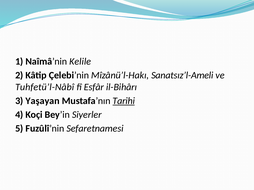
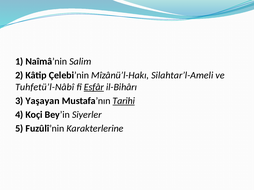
Kelile: Kelile -> Salim
Sanatsız’l-Ameli: Sanatsız’l-Ameli -> Silahtar’l-Ameli
Esfâr underline: none -> present
Sefaretnamesi: Sefaretnamesi -> Karakterlerine
